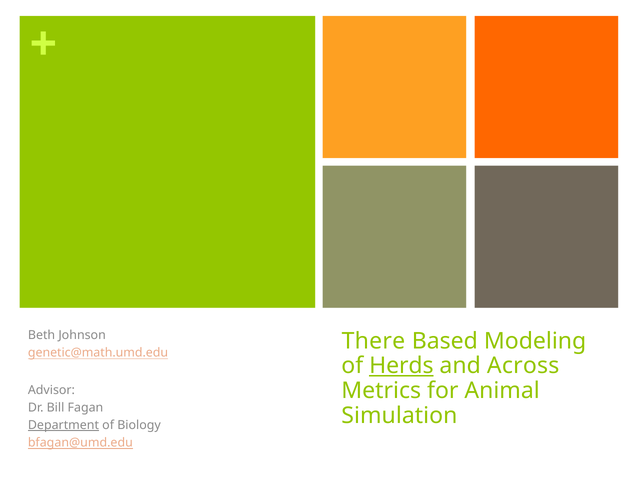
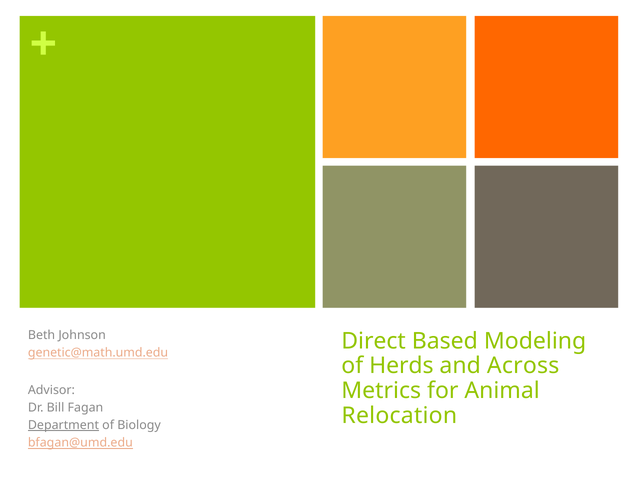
There: There -> Direct
Herds underline: present -> none
Simulation: Simulation -> Relocation
